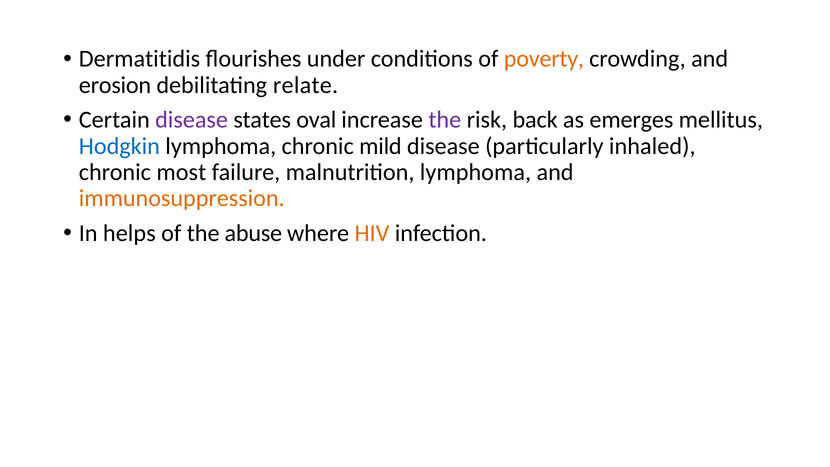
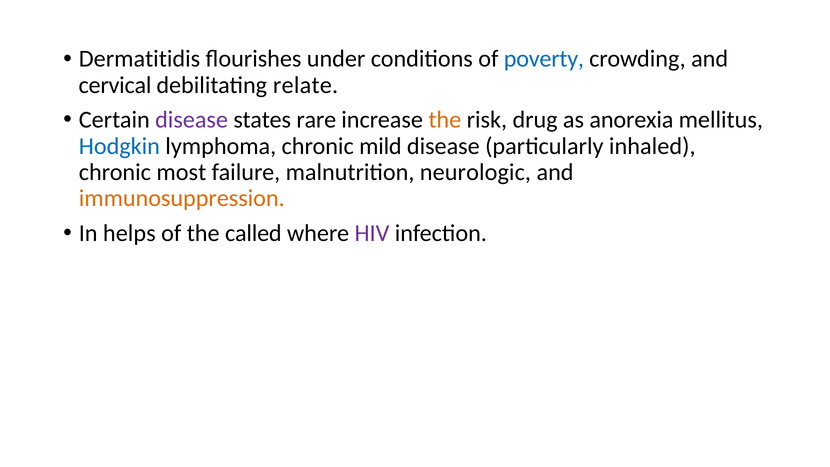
poverty colour: orange -> blue
erosion: erosion -> cervical
oval: oval -> rare
the at (445, 120) colour: purple -> orange
back: back -> drug
emerges: emerges -> anorexia
malnutrition lymphoma: lymphoma -> neurologic
abuse: abuse -> called
HIV colour: orange -> purple
